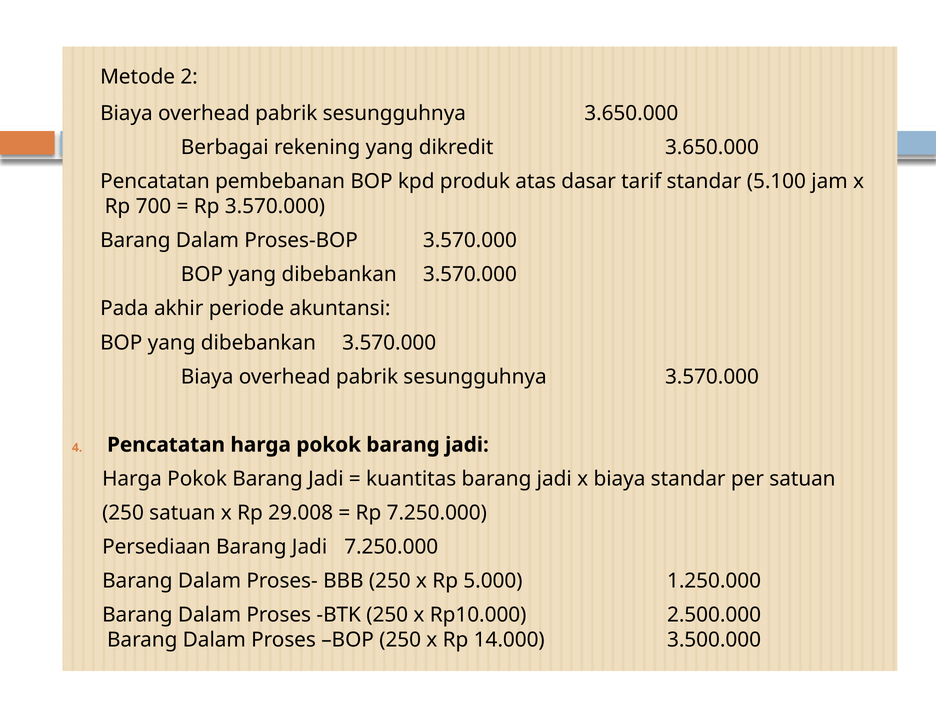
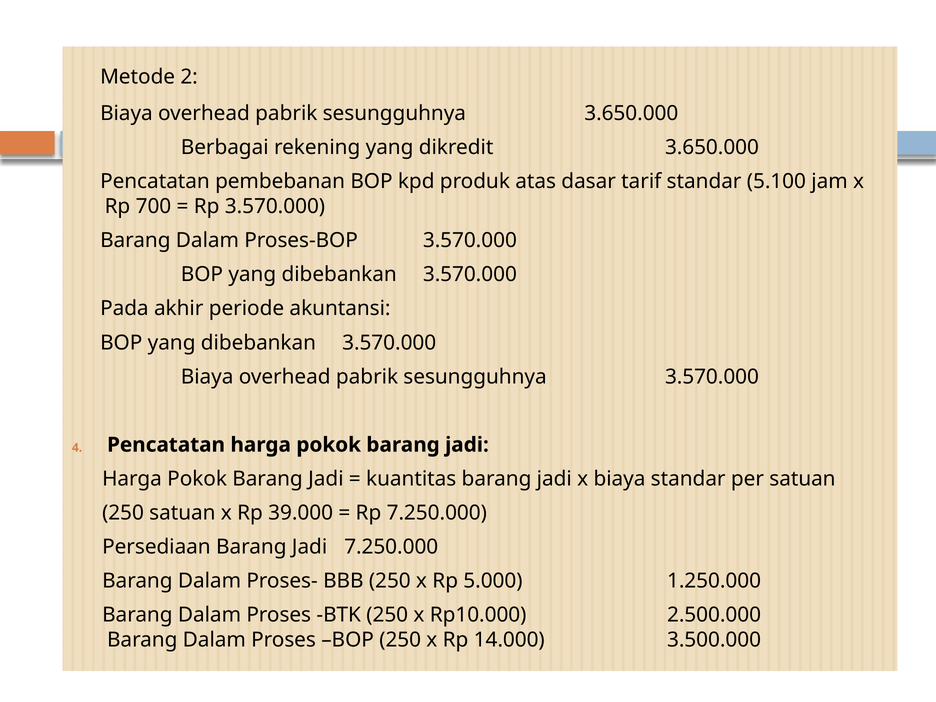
29.008: 29.008 -> 39.000
